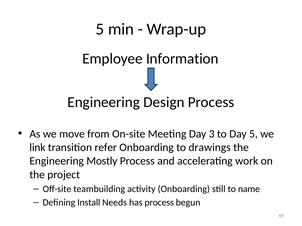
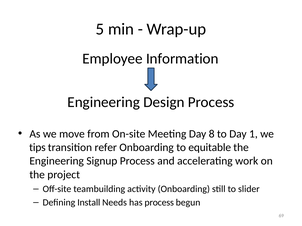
3: 3 -> 8
Day 5: 5 -> 1
link: link -> tips
drawings: drawings -> equitable
Mostly: Mostly -> Signup
name: name -> slider
